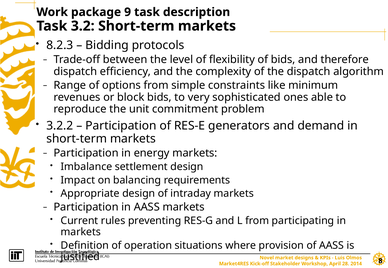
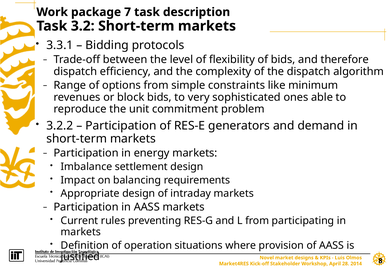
9: 9 -> 7
8.2.3: 8.2.3 -> 3.3.1
